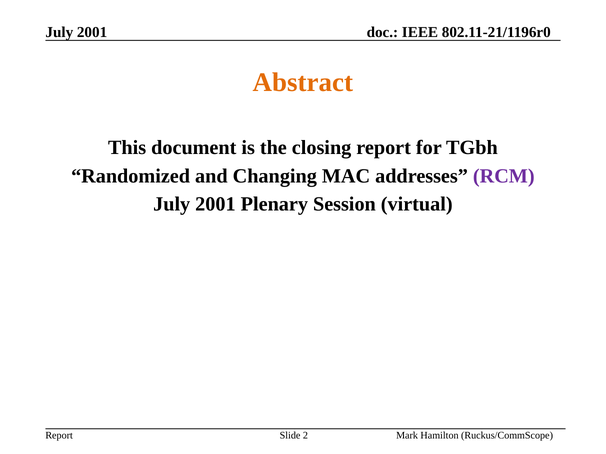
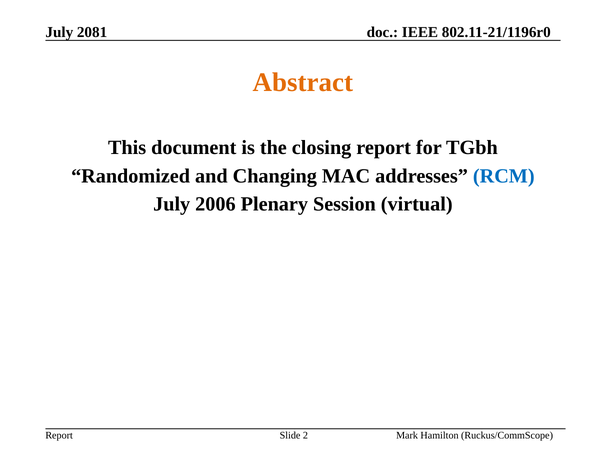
2001 at (92, 32): 2001 -> 2081
RCM colour: purple -> blue
2001 at (215, 204): 2001 -> 2006
